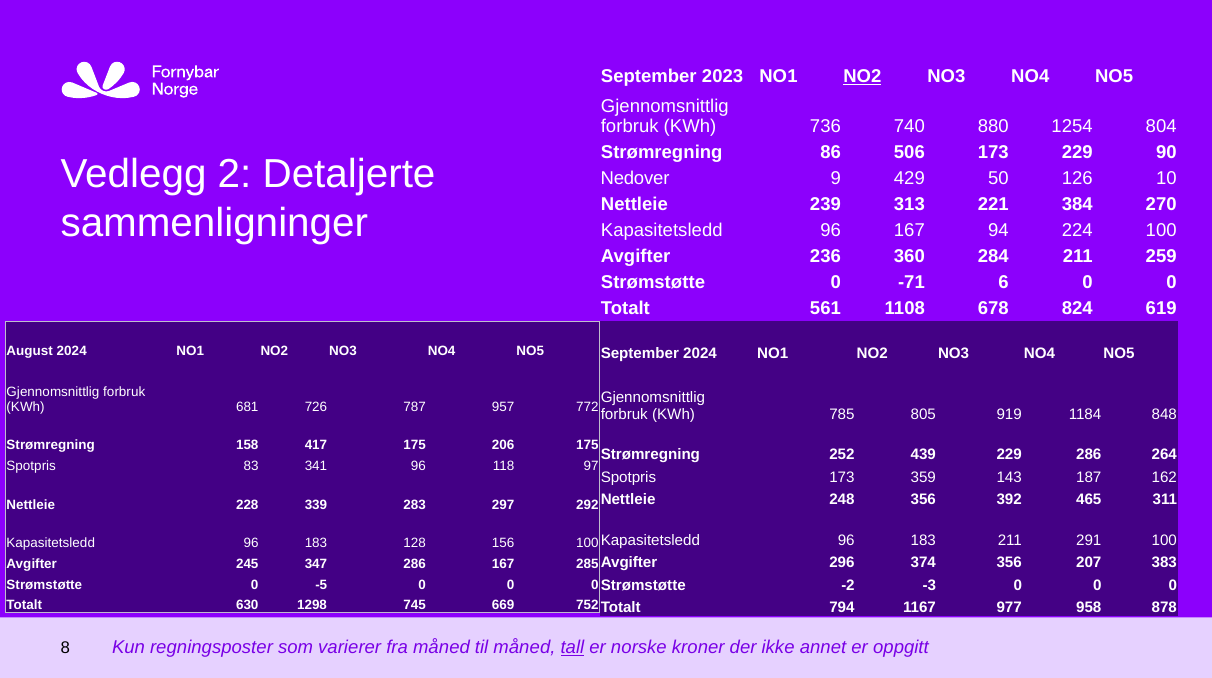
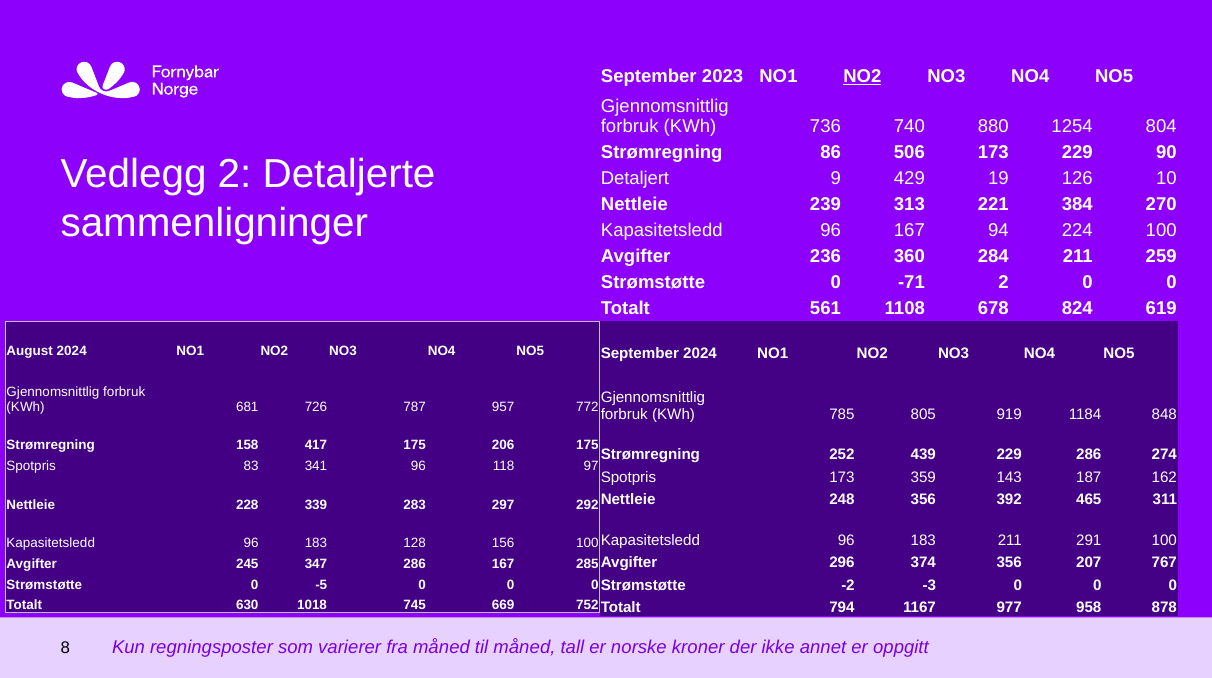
Nedover: Nedover -> Detaljert
50: 50 -> 19
-71 6: 6 -> 2
264: 264 -> 274
383: 383 -> 767
1298: 1298 -> 1018
tall underline: present -> none
